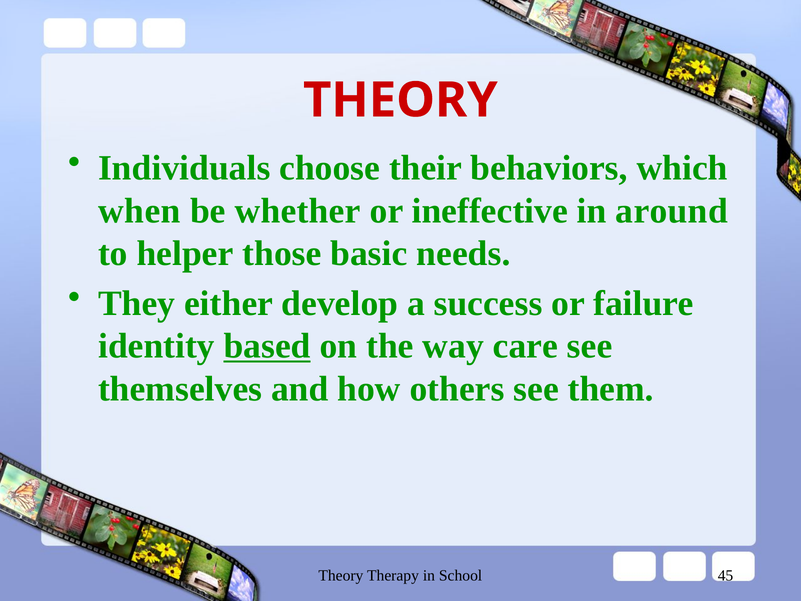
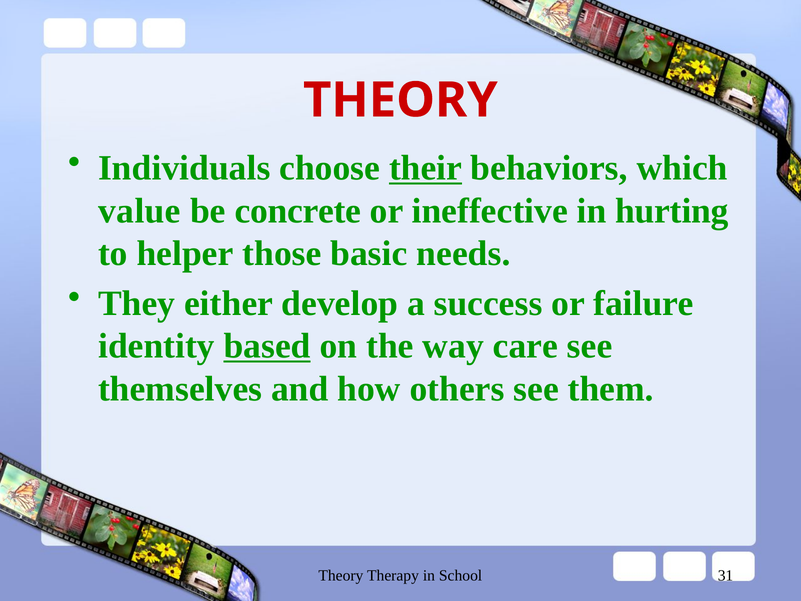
their underline: none -> present
when: when -> value
whether: whether -> concrete
around: around -> hurting
45: 45 -> 31
